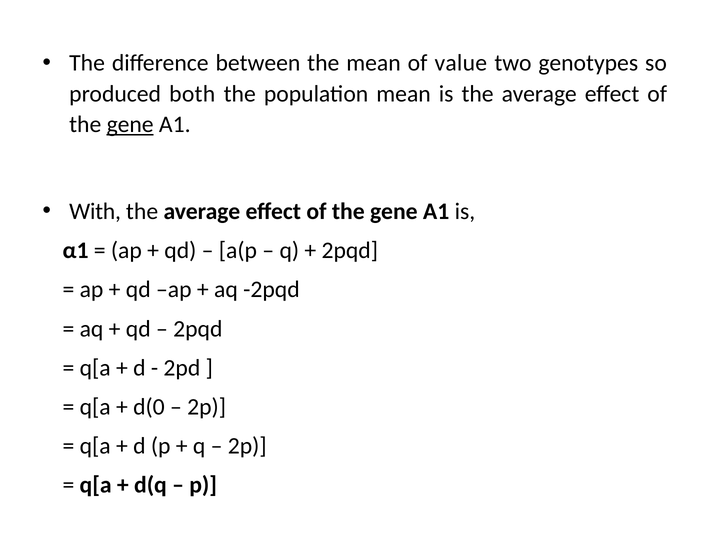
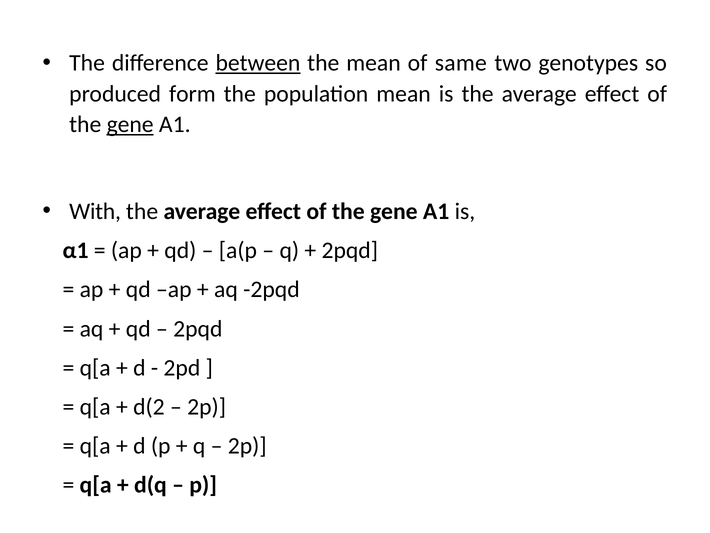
between underline: none -> present
value: value -> same
both: both -> form
d(0: d(0 -> d(2
